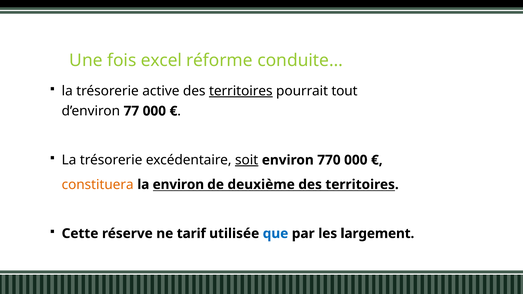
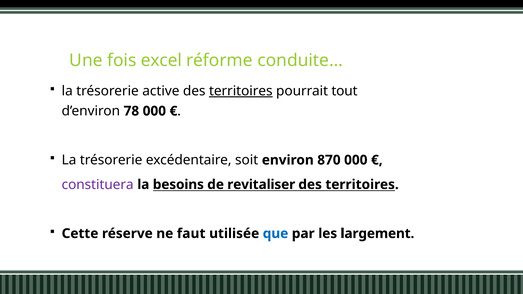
77: 77 -> 78
soit underline: present -> none
770: 770 -> 870
constituera colour: orange -> purple
la environ: environ -> besoins
deuxième: deuxième -> revitaliser
tarif: tarif -> faut
